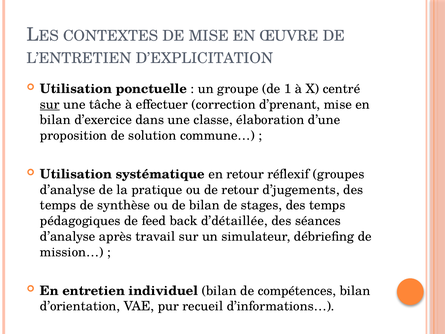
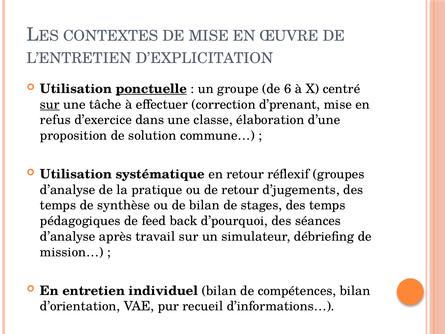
ponctuelle underline: none -> present
1: 1 -> 6
bilan at (55, 120): bilan -> refus
d’détaillée: d’détaillée -> d’pourquoi
